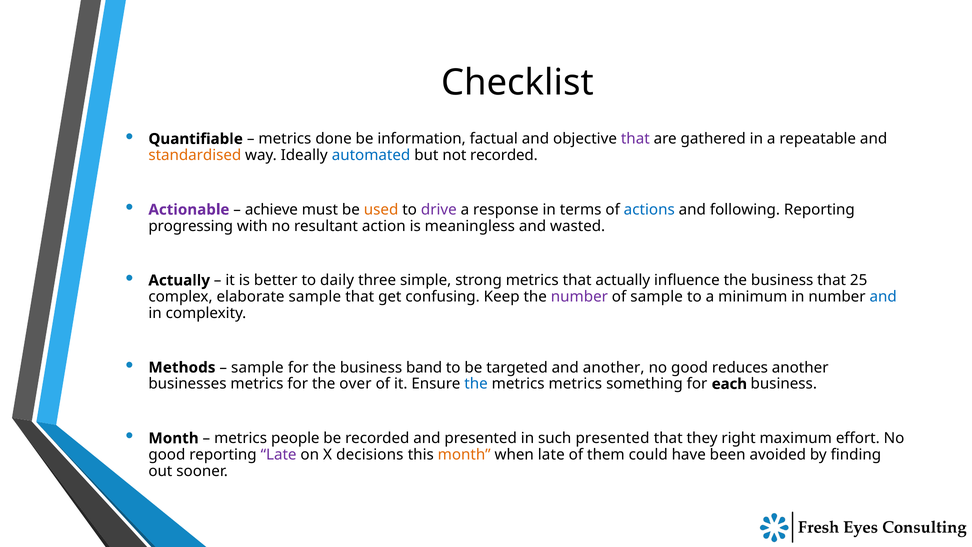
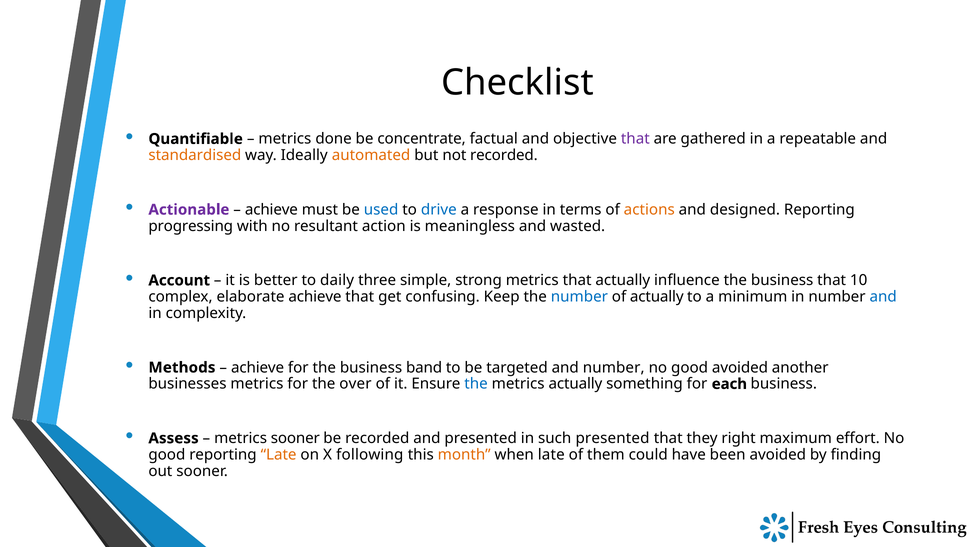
information: information -> concentrate
automated colour: blue -> orange
used colour: orange -> blue
drive colour: purple -> blue
actions colour: blue -> orange
following: following -> designed
Actually at (179, 280): Actually -> Account
25: 25 -> 10
elaborate sample: sample -> achieve
number at (579, 297) colour: purple -> blue
of sample: sample -> actually
sample at (257, 367): sample -> achieve
and another: another -> number
good reduces: reduces -> avoided
metrics metrics: metrics -> actually
Month at (174, 438): Month -> Assess
metrics people: people -> sooner
Late at (279, 454) colour: purple -> orange
decisions: decisions -> following
